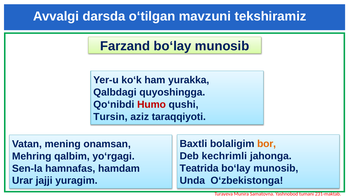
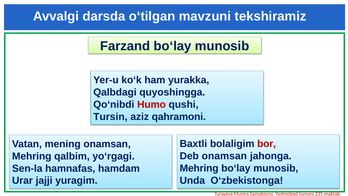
taraqqiyoti: taraqqiyoti -> qahramoni
bor colour: orange -> red
Deb kechrimli: kechrimli -> onamsan
Teatrida at (199, 168): Teatrida -> Mehring
